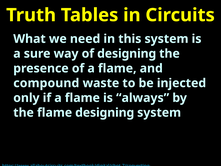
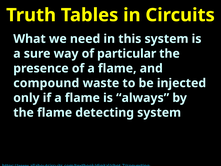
of designing: designing -> particular
flame designing: designing -> detecting
